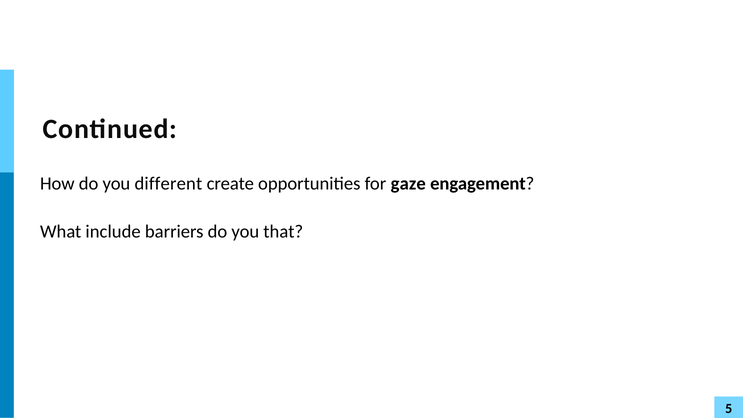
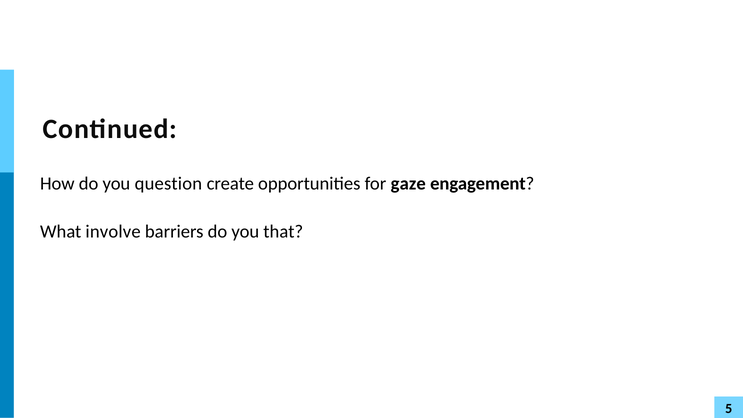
different: different -> question
include: include -> involve
